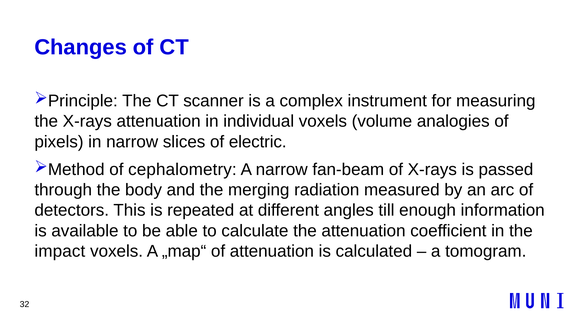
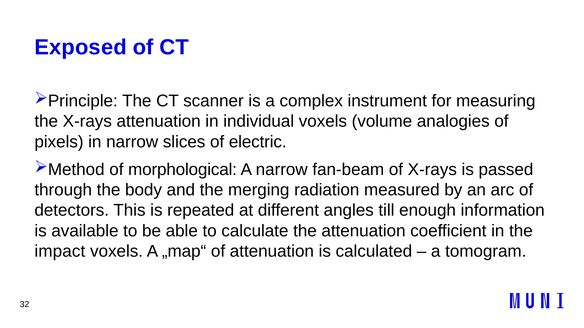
Changes: Changes -> Exposed
cephalometry: cephalometry -> morphological
